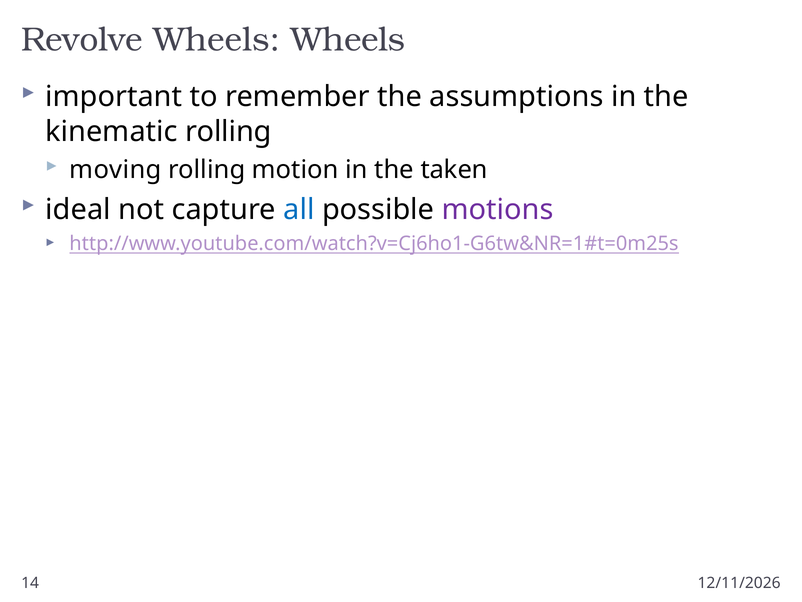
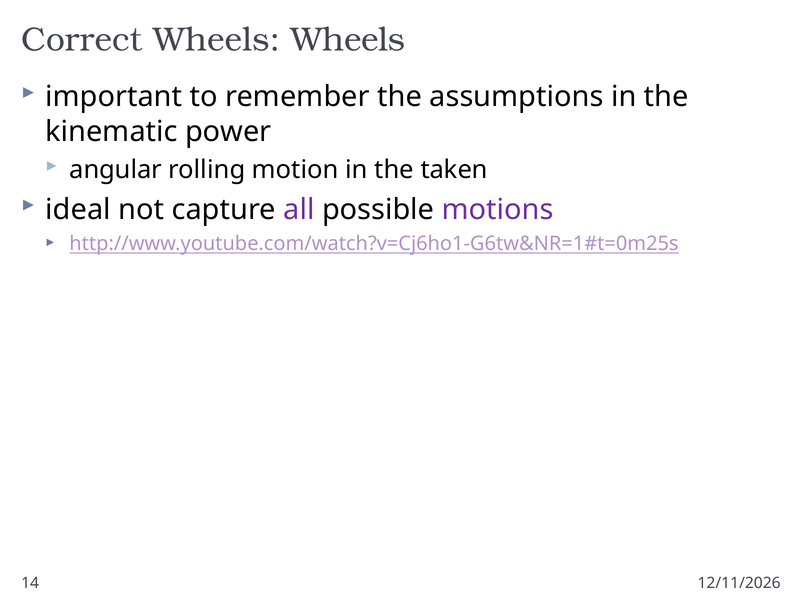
Revolve: Revolve -> Correct
kinematic rolling: rolling -> power
moving: moving -> angular
all colour: blue -> purple
